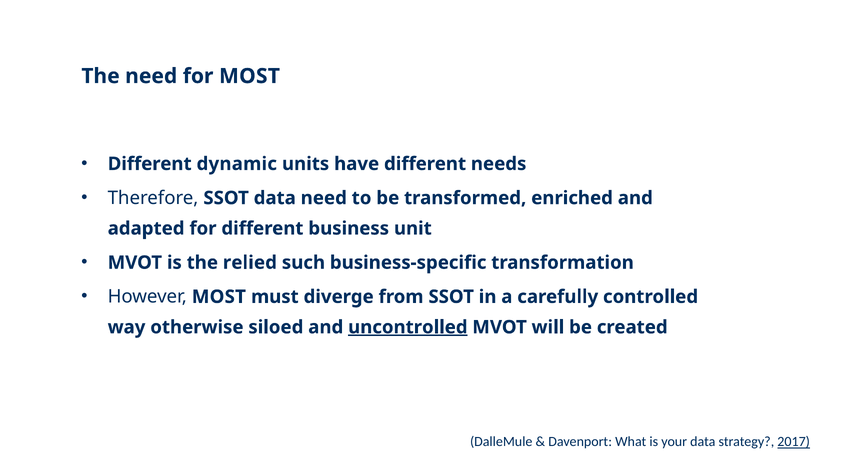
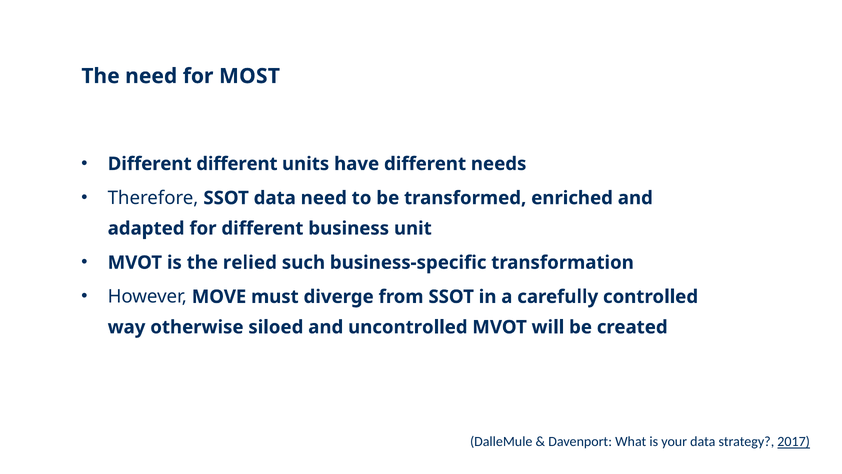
Different dynamic: dynamic -> different
However MOST: MOST -> MOVE
uncontrolled underline: present -> none
